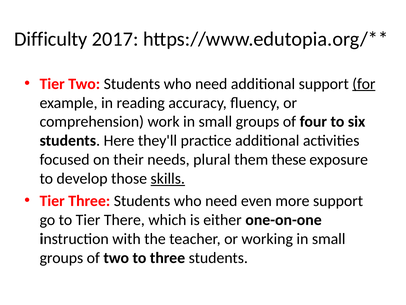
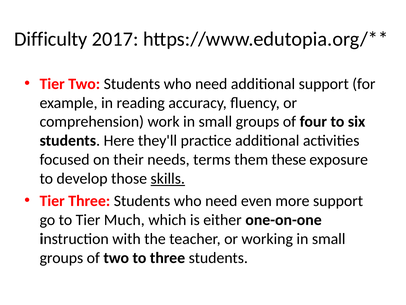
for underline: present -> none
plural: plural -> terms
There: There -> Much
